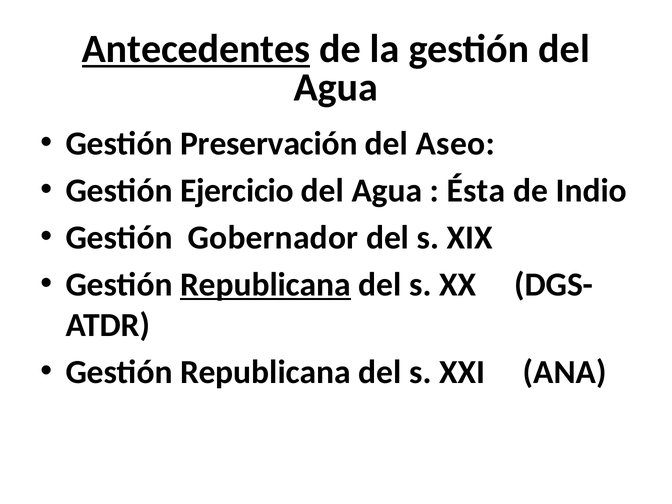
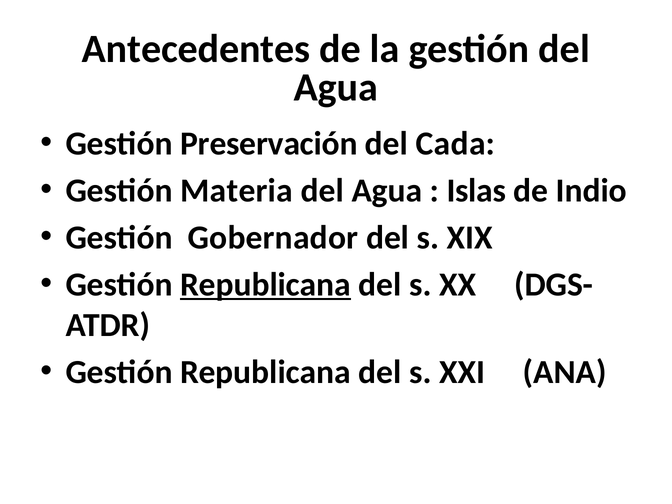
Antecedentes underline: present -> none
Aseo: Aseo -> Cada
Ejercicio: Ejercicio -> Materia
Ésta: Ésta -> Islas
